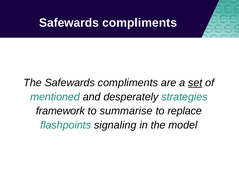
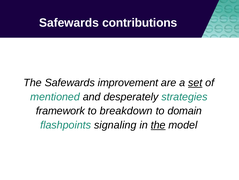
compliments at (140, 23): compliments -> contributions
The Safewards compliments: compliments -> improvement
summarise: summarise -> breakdown
replace: replace -> domain
the at (158, 125) underline: none -> present
